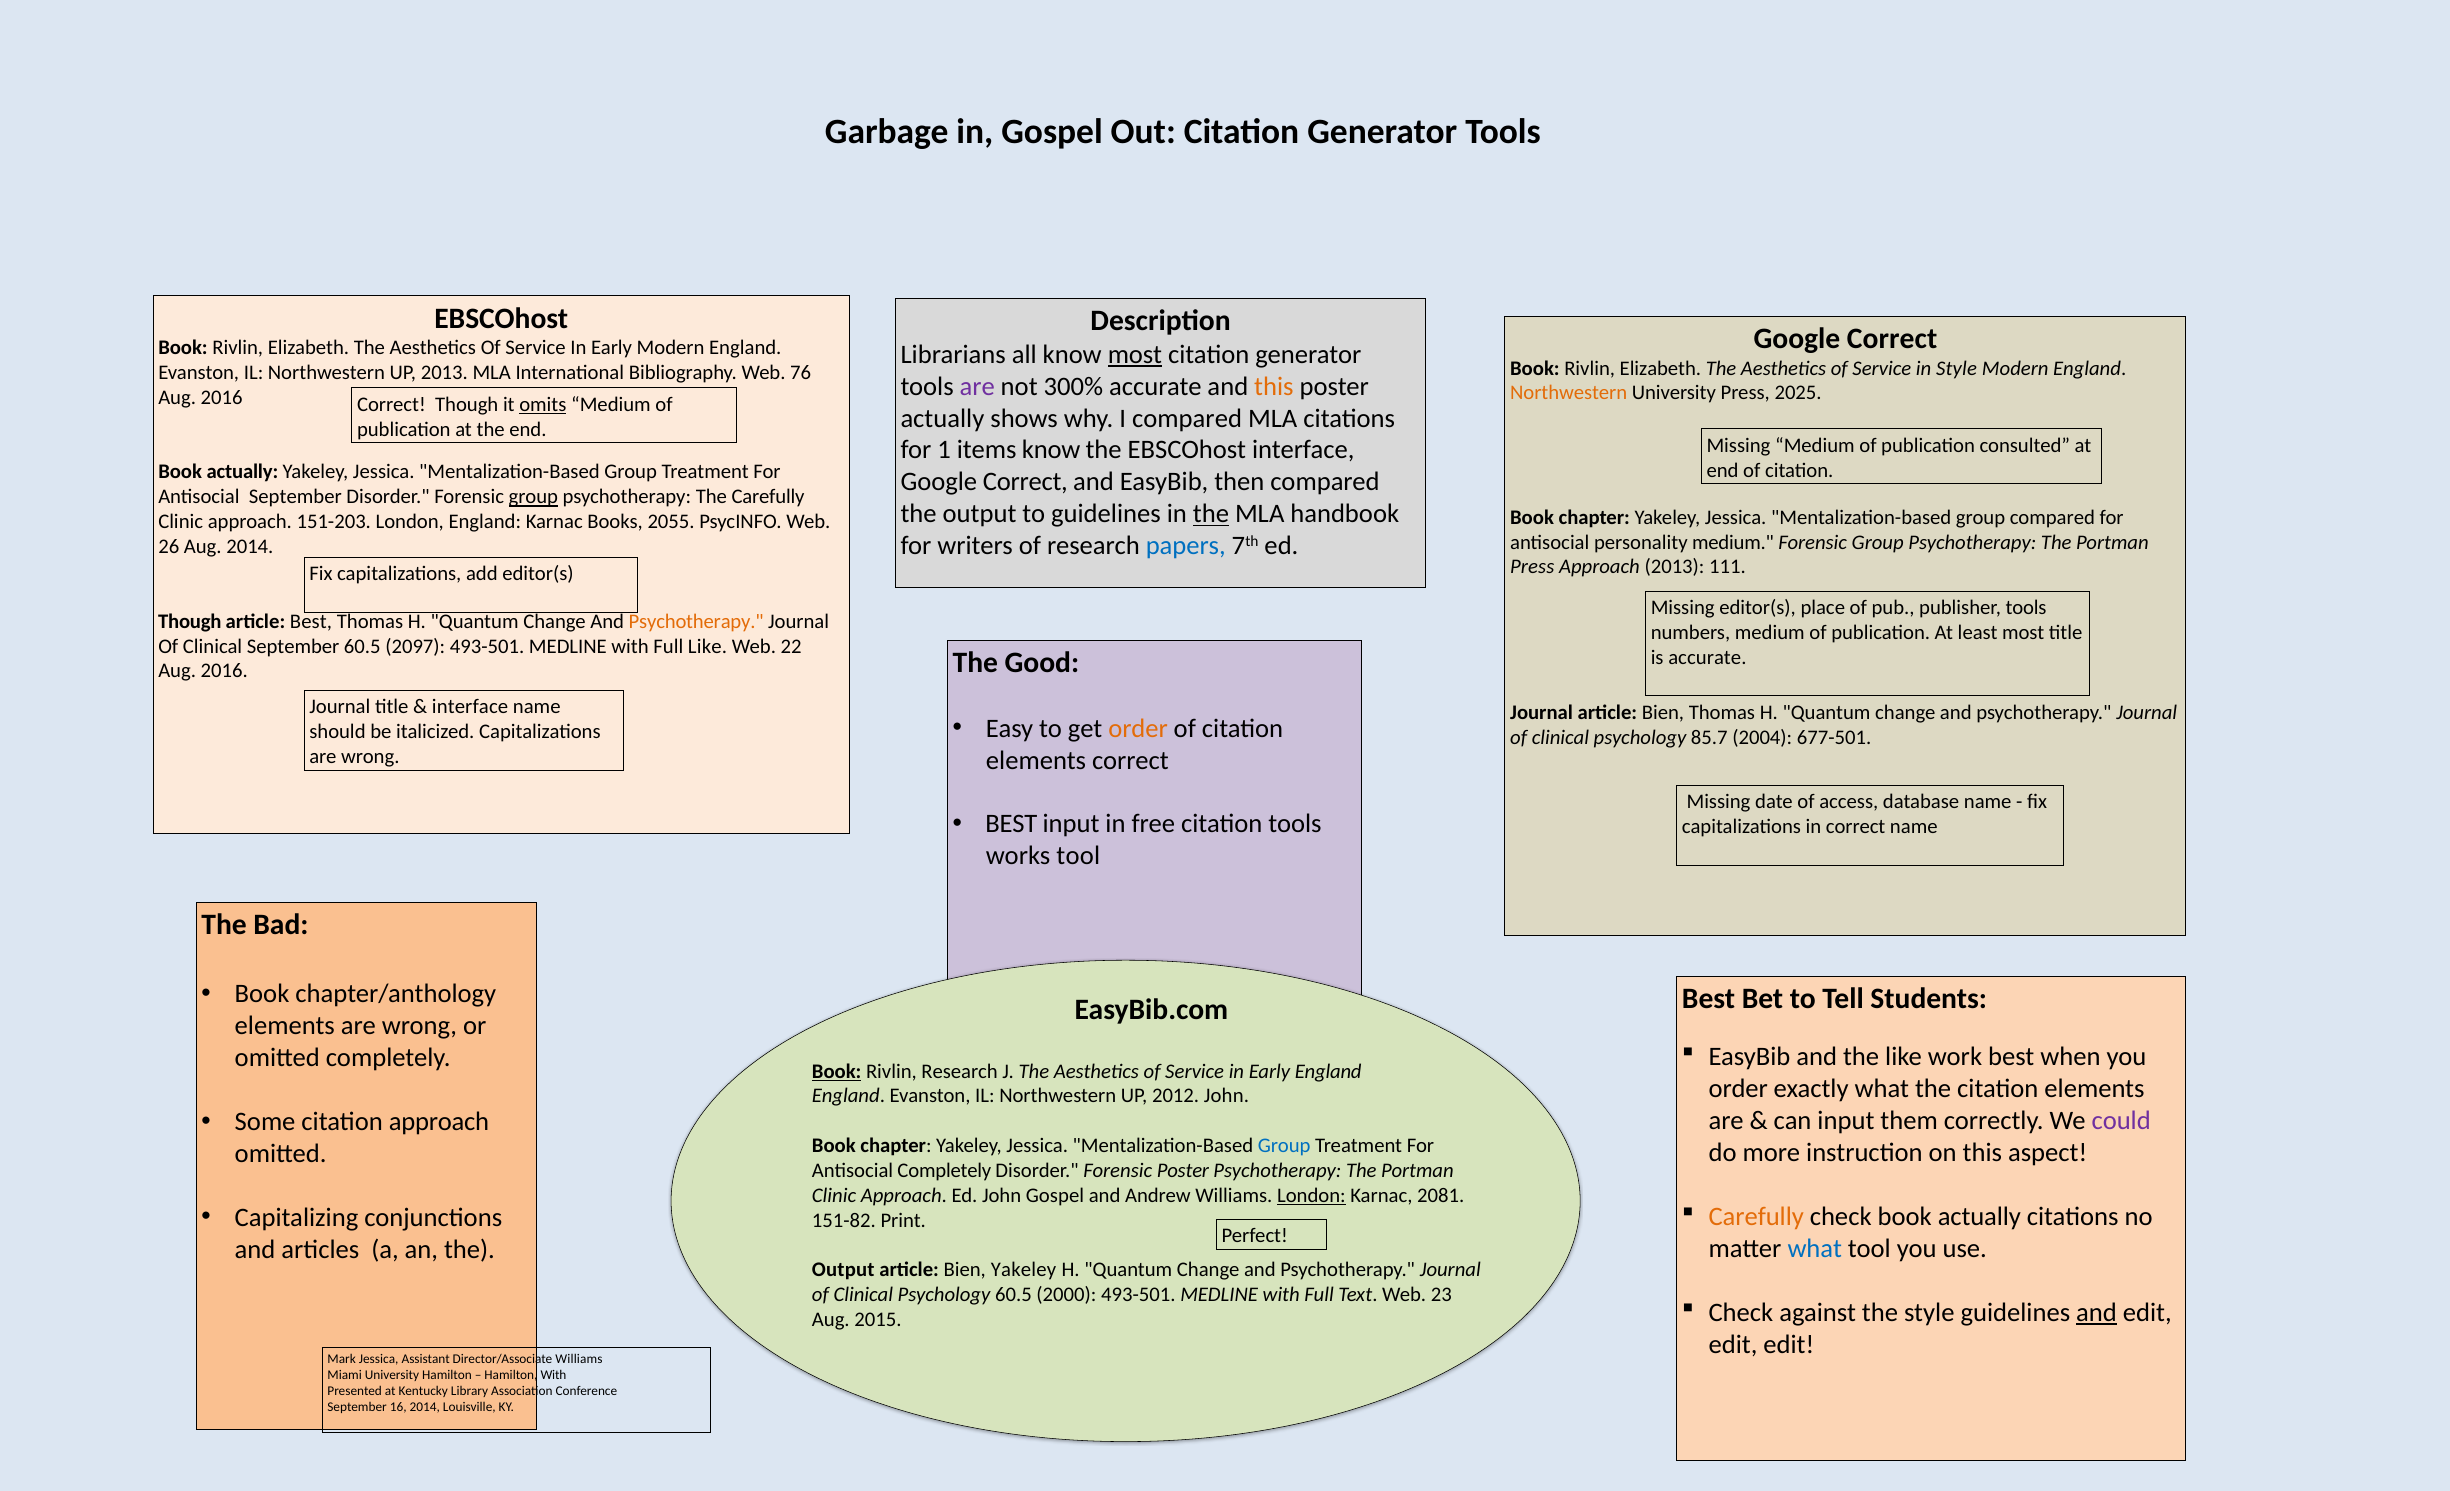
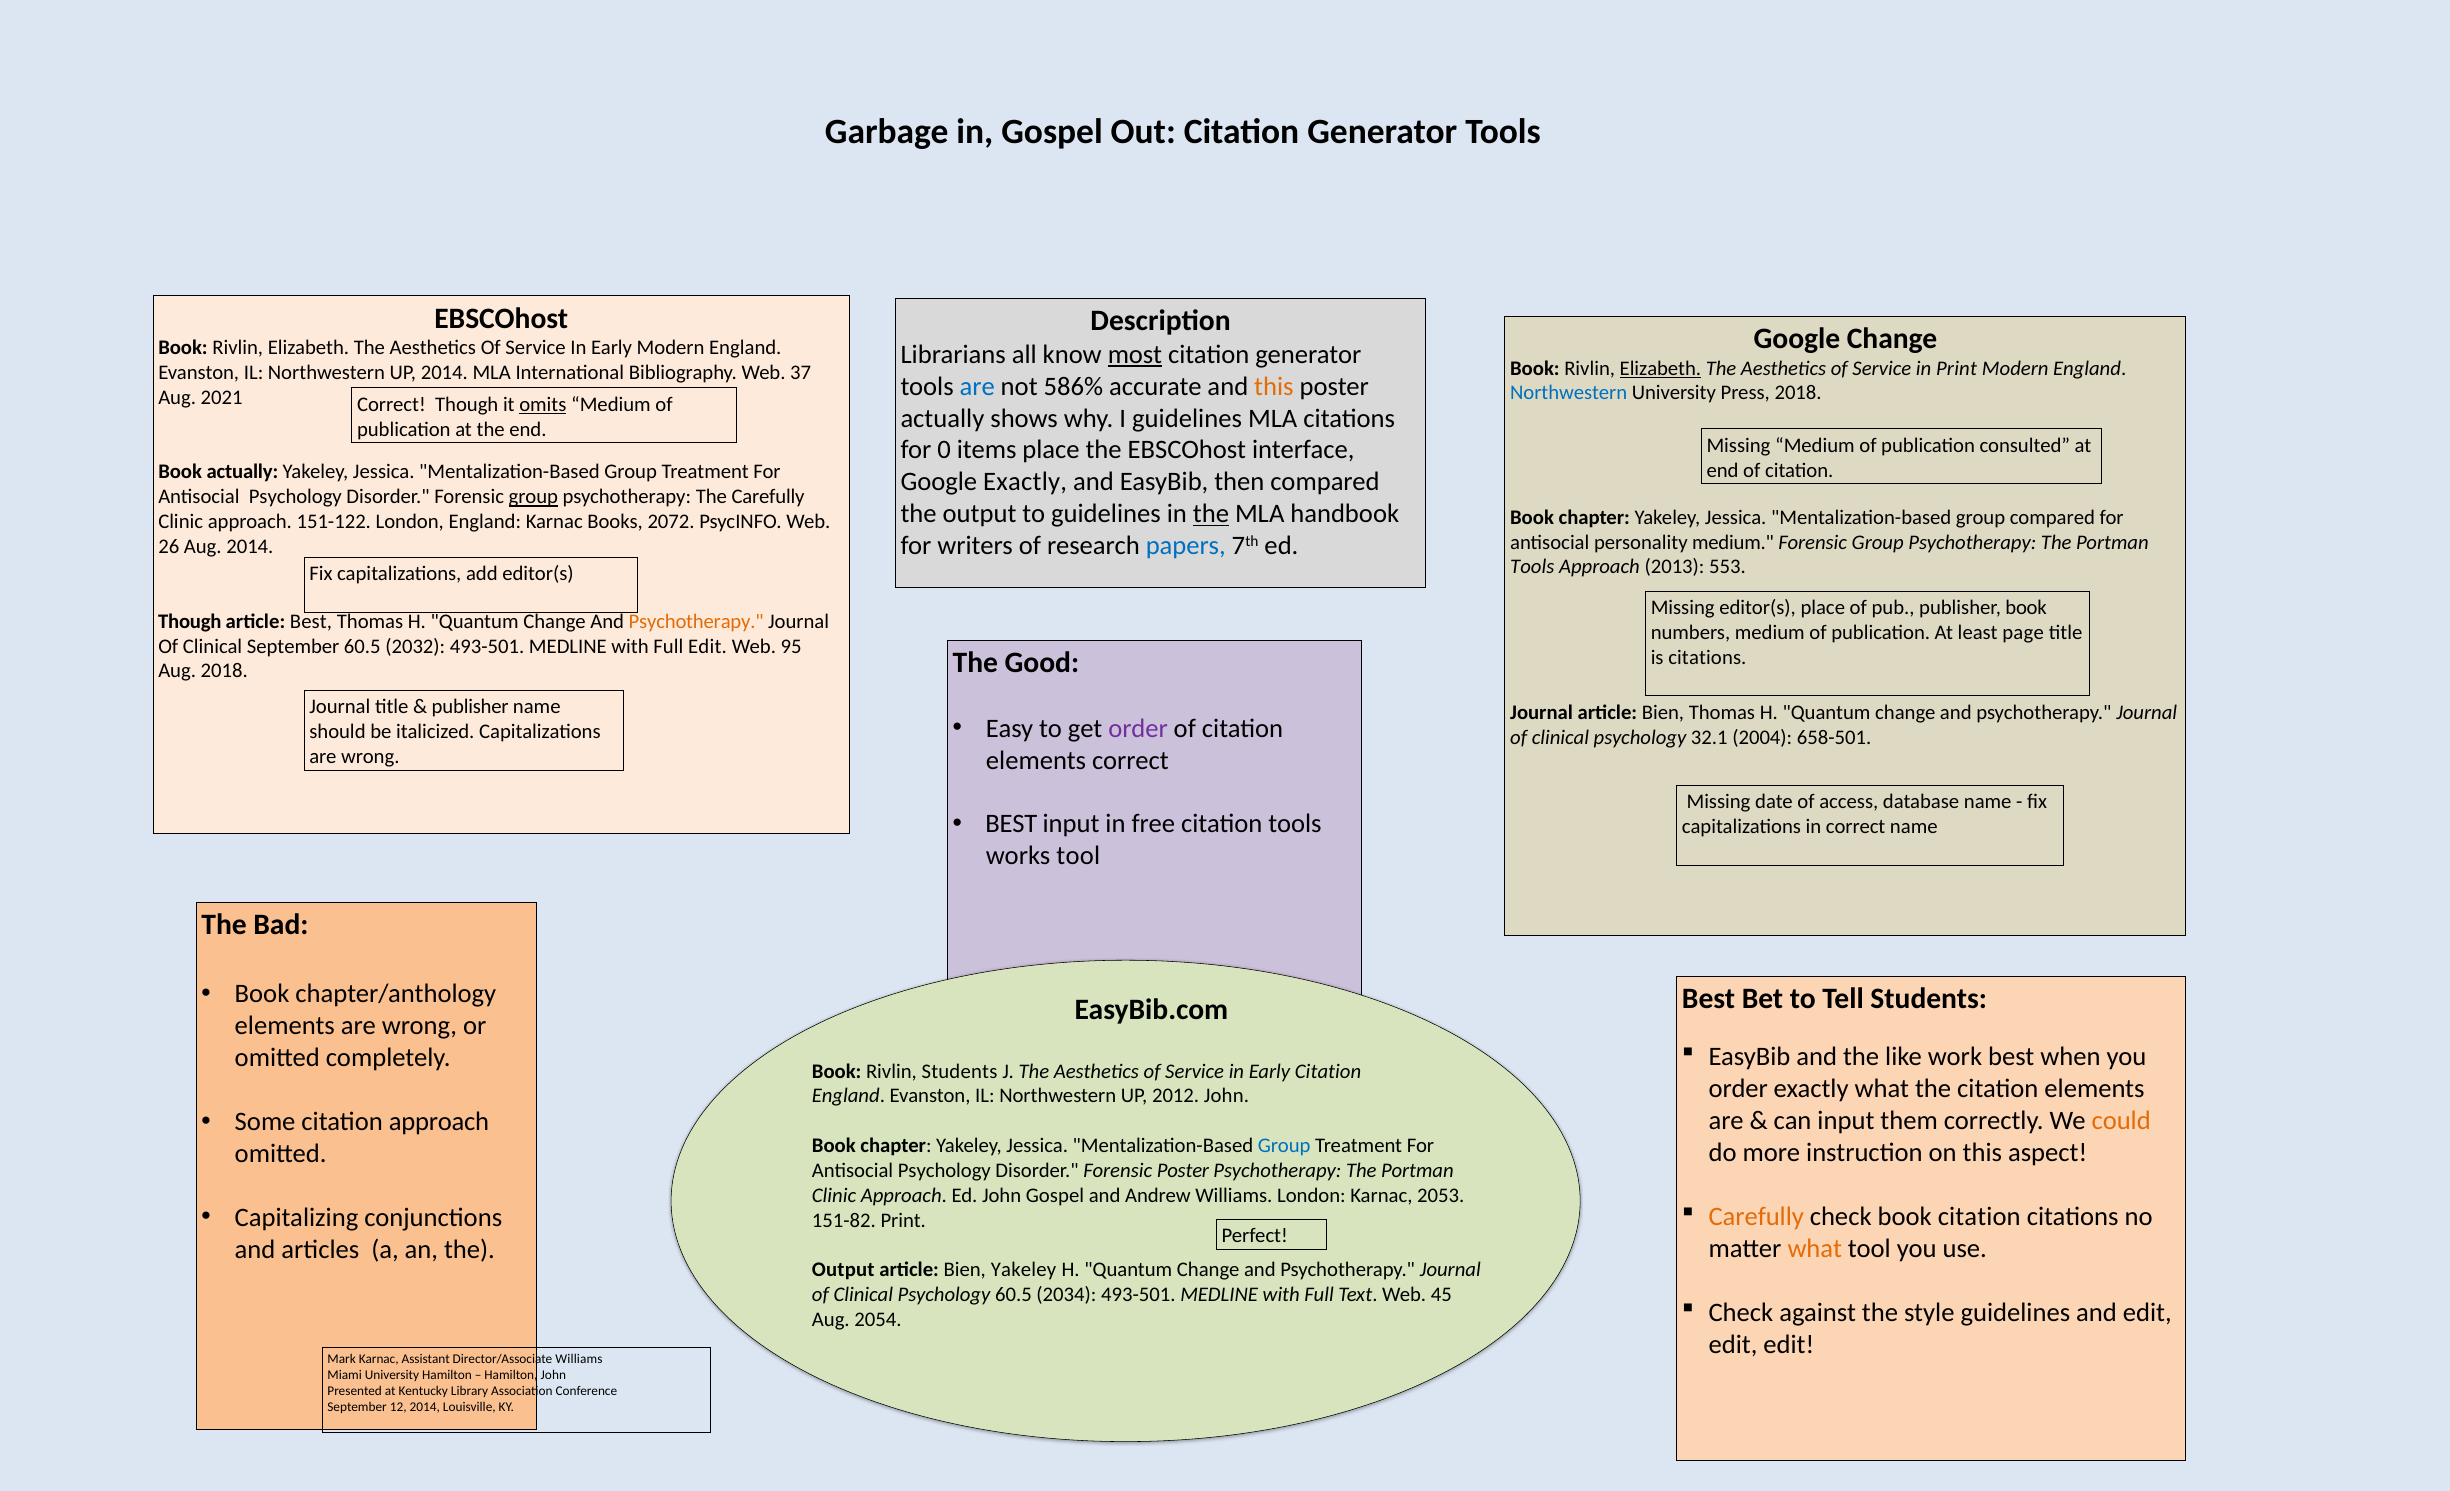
Correct at (1892, 339): Correct -> Change
Elizabeth at (1660, 368) underline: none -> present
in Style: Style -> Print
UP 2013: 2013 -> 2014
76: 76 -> 37
are at (977, 386) colour: purple -> blue
300%: 300% -> 586%
Northwestern at (1569, 393) colour: orange -> blue
Press 2025: 2025 -> 2018
2016 at (222, 398): 2016 -> 2021
I compared: compared -> guidelines
1: 1 -> 0
items know: know -> place
Correct at (1025, 482): Correct -> Exactly
September at (295, 497): September -> Psychology
151-203: 151-203 -> 151-122
2055: 2055 -> 2072
Press at (1532, 567): Press -> Tools
111: 111 -> 553
publisher tools: tools -> book
least most: most -> page
2097: 2097 -> 2032
Full Like: Like -> Edit
22: 22 -> 95
is accurate: accurate -> citations
2016 at (224, 671): 2016 -> 2018
interface at (470, 707): interface -> publisher
order at (1138, 728) colour: orange -> purple
85.7: 85.7 -> 32.1
677-501: 677-501 -> 658-501
Book at (837, 1071) underline: present -> none
Rivlin Research: Research -> Students
Early England: England -> Citation
could colour: purple -> orange
Completely at (944, 1171): Completely -> Psychology
London at (1311, 1196) underline: present -> none
2081: 2081 -> 2053
check book actually: actually -> citation
what at (1815, 1249) colour: blue -> orange
2000: 2000 -> 2034
23: 23 -> 45
and at (2097, 1313) underline: present -> none
2015: 2015 -> 2054
Mark Jessica: Jessica -> Karnac
Hamilton With: With -> John
16: 16 -> 12
